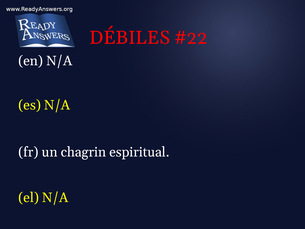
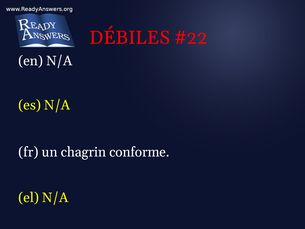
espiritual: espiritual -> conforme
